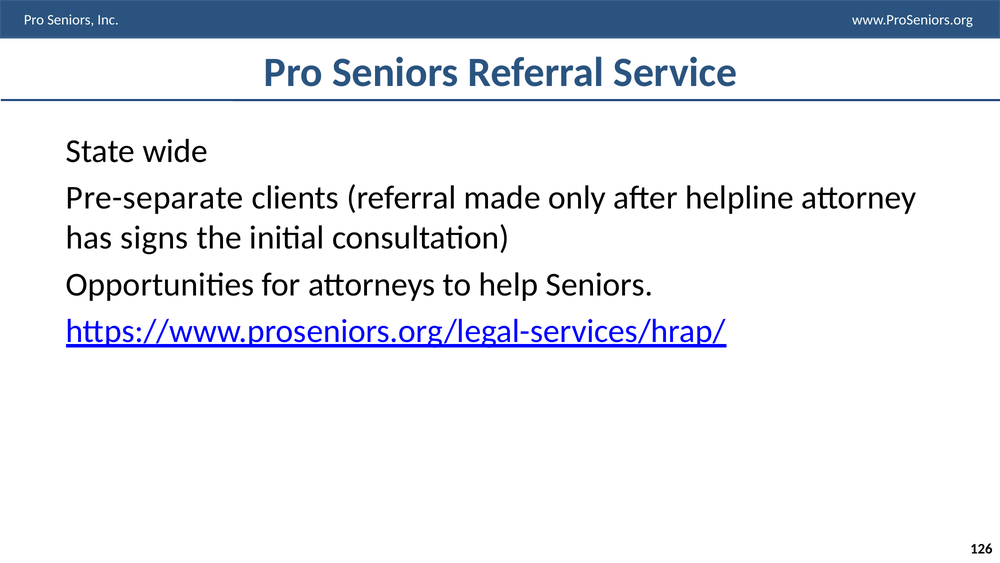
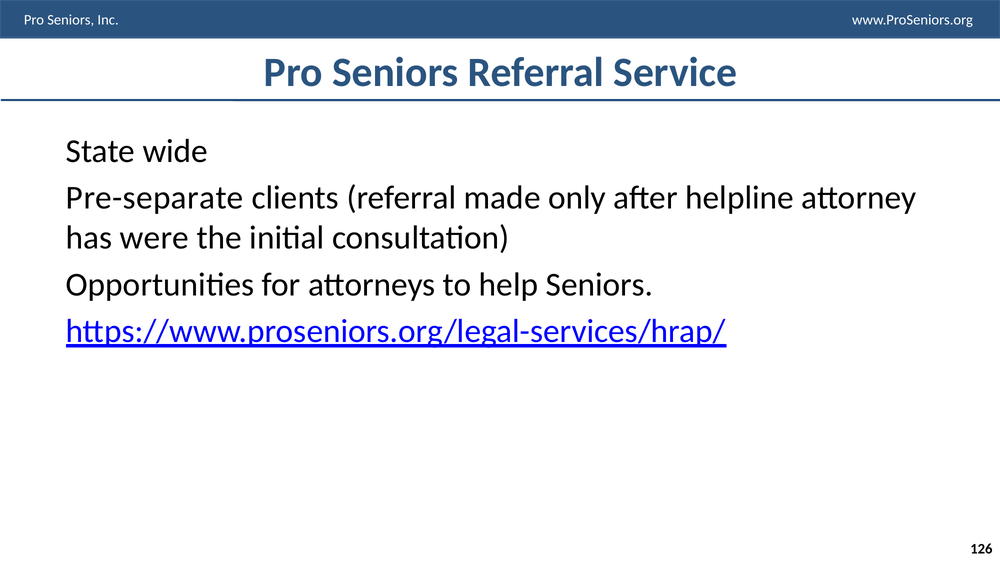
signs: signs -> were
